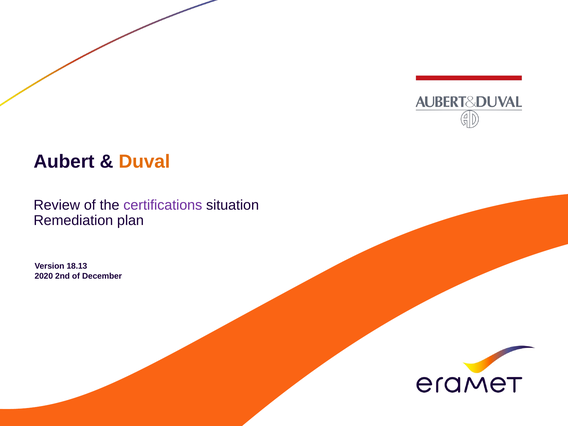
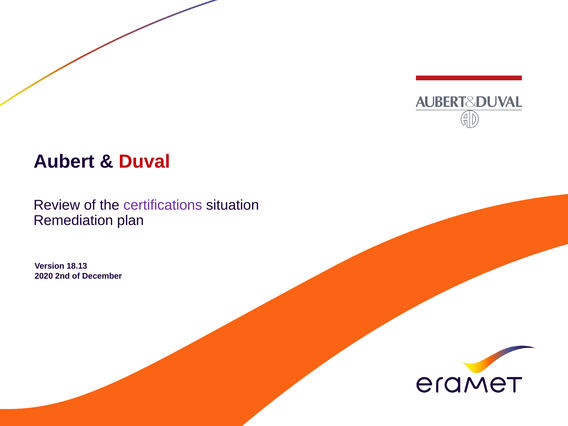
Duval colour: orange -> red
